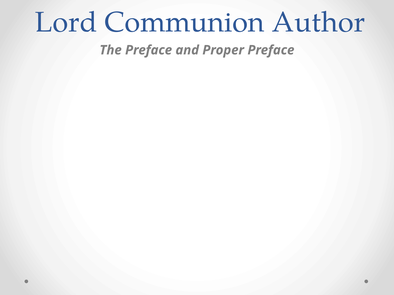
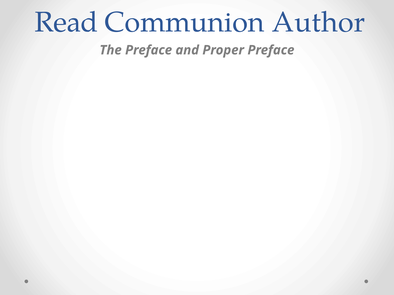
Lord: Lord -> Read
